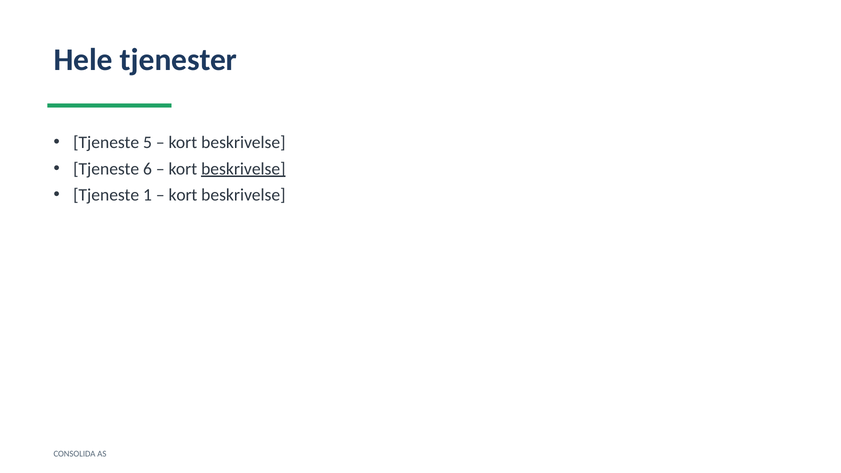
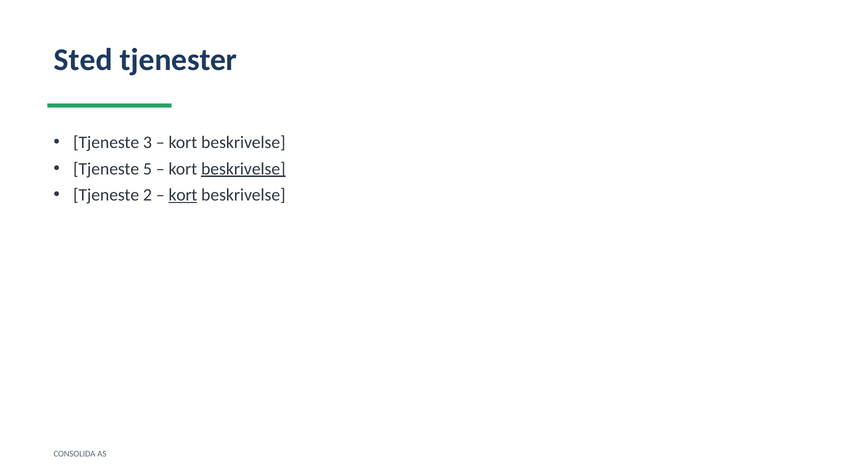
Hele: Hele -> Sted
5: 5 -> 3
6: 6 -> 5
1: 1 -> 2
kort at (183, 195) underline: none -> present
